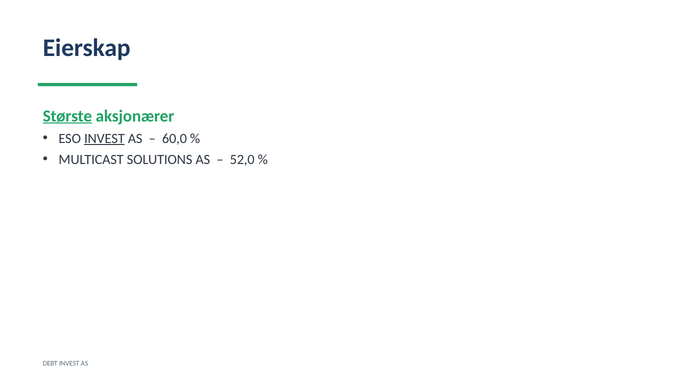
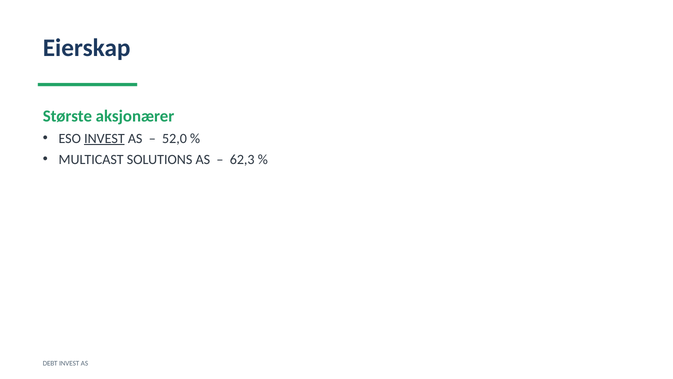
Største underline: present -> none
60,0: 60,0 -> 52,0
52,0: 52,0 -> 62,3
